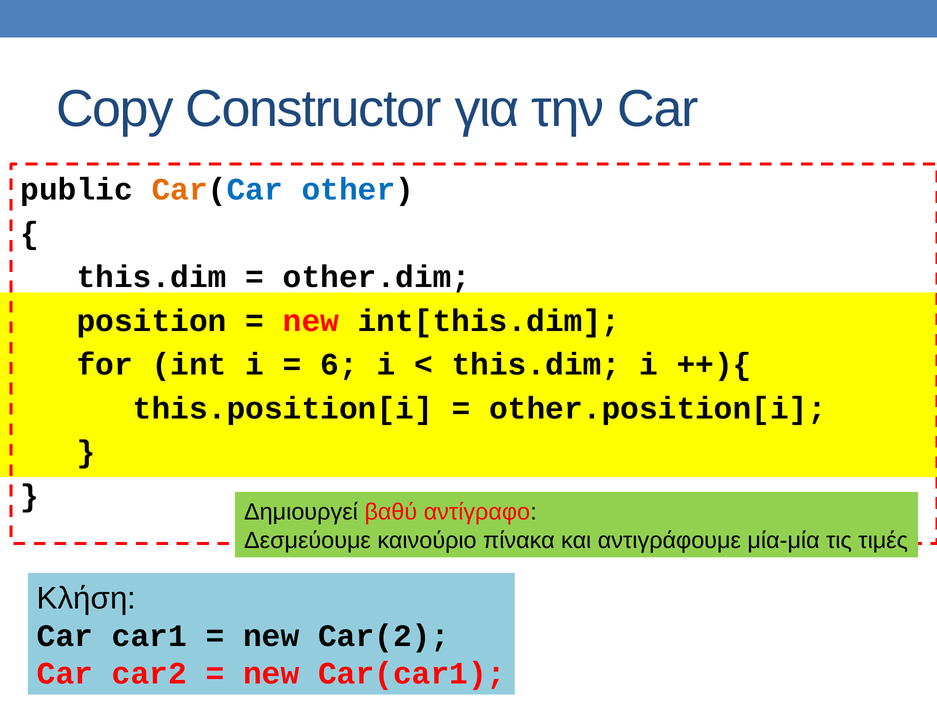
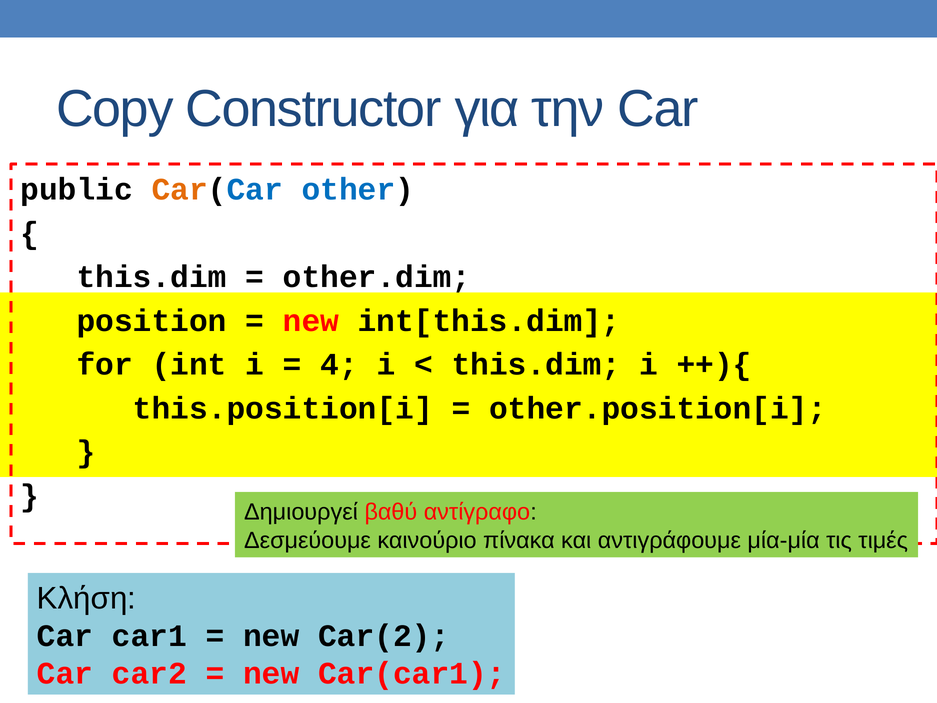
6: 6 -> 4
